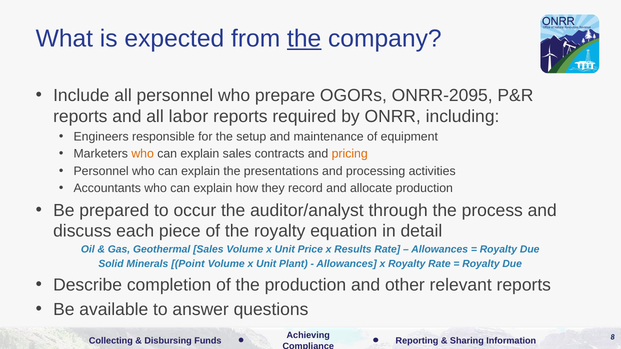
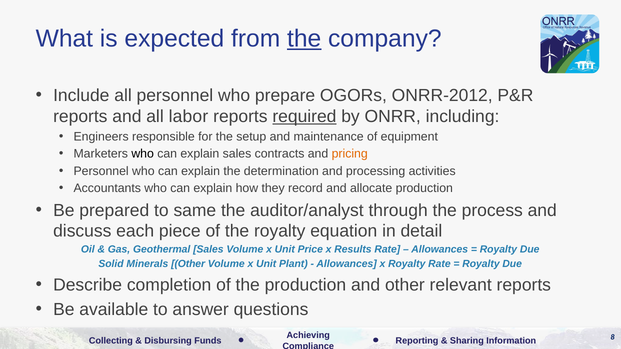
ONRR-2095: ONRR-2095 -> ONRR-2012
required underline: none -> present
who at (143, 154) colour: orange -> black
presentations: presentations -> determination
occur: occur -> same
Minerals Point: Point -> Other
